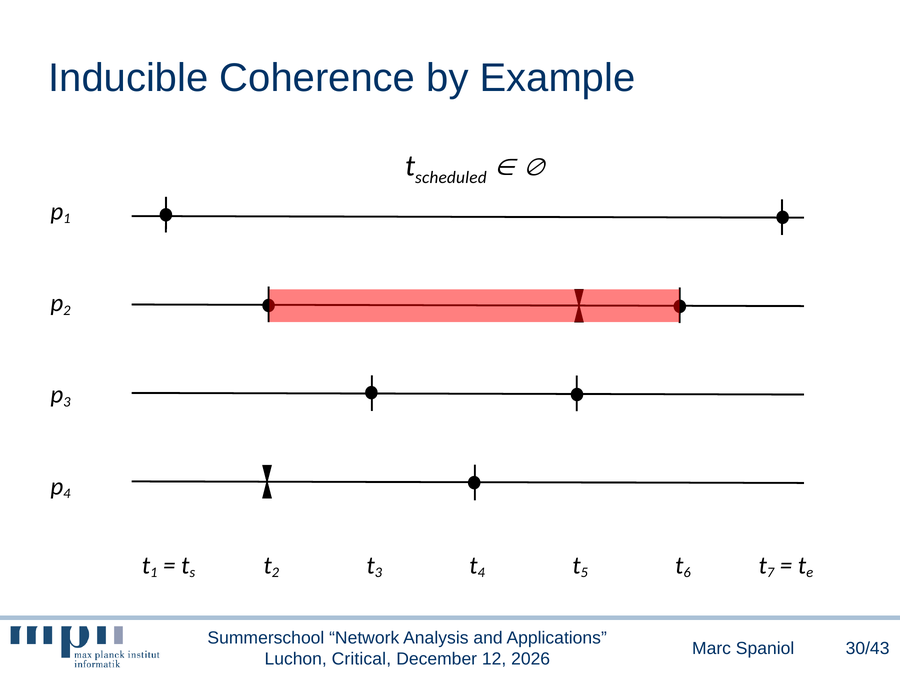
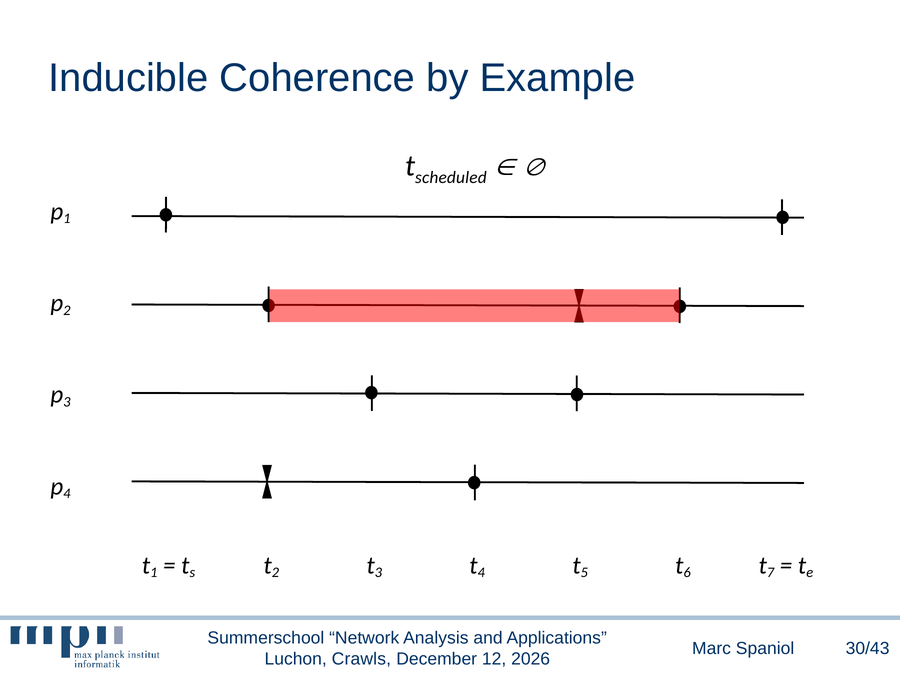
Critical: Critical -> Crawls
